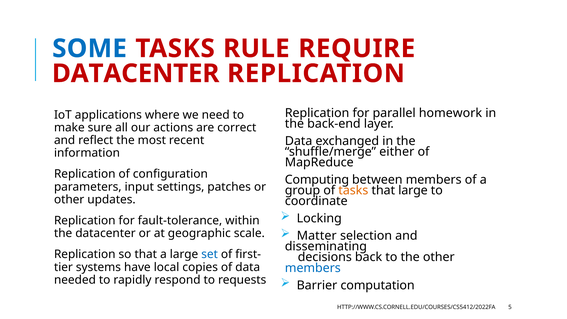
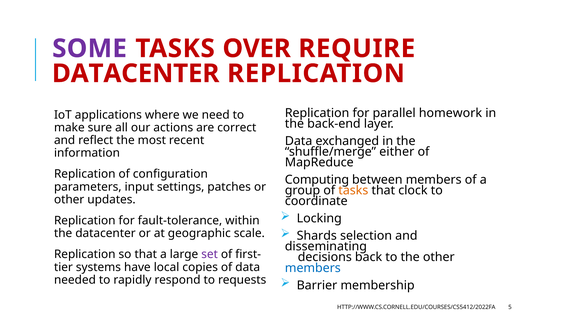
SOME colour: blue -> purple
RULE: RULE -> OVER
that large: large -> clock
Matter: Matter -> Shards
set colour: blue -> purple
computation: computation -> membership
